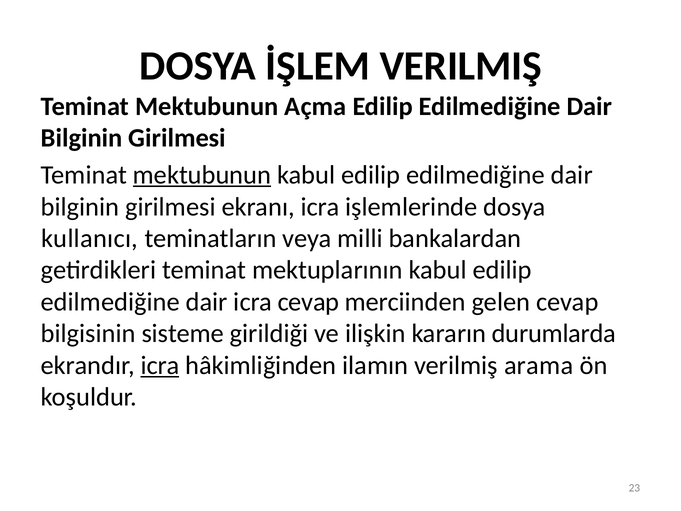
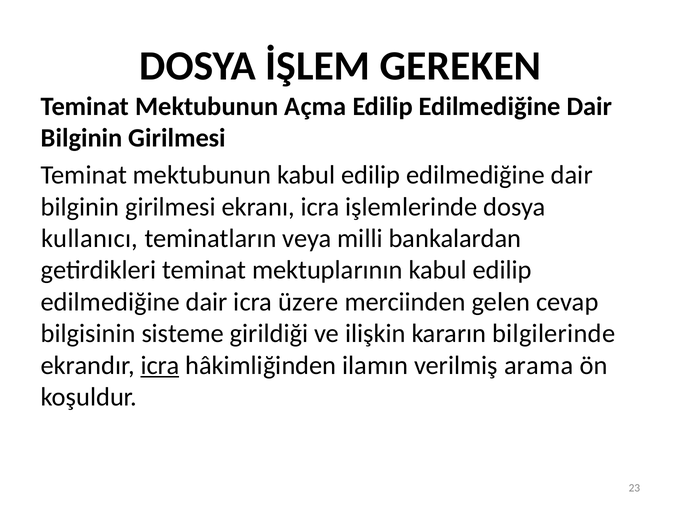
İŞLEM VERILMIŞ: VERILMIŞ -> GEREKEN
mektubunun at (202, 175) underline: present -> none
icra cevap: cevap -> üzere
durumlarda: durumlarda -> bilgilerinde
